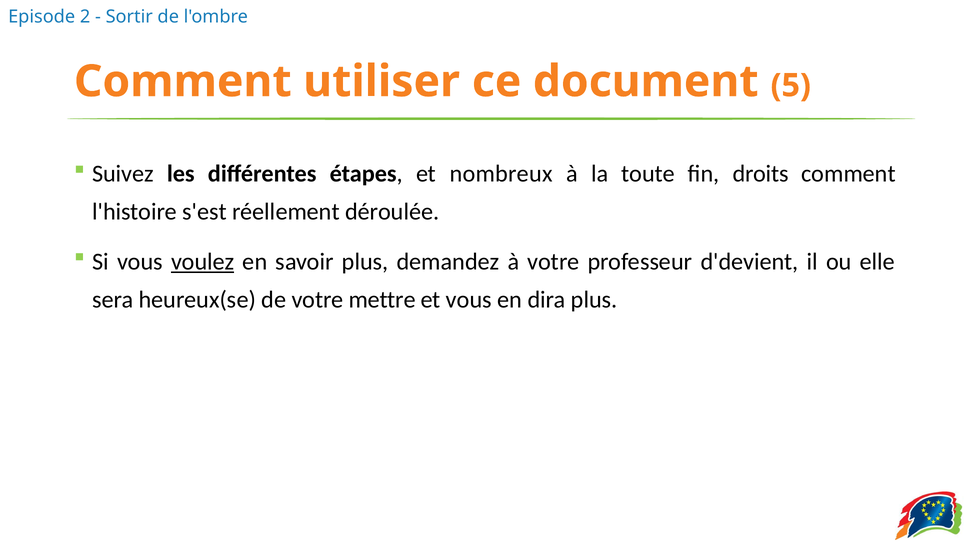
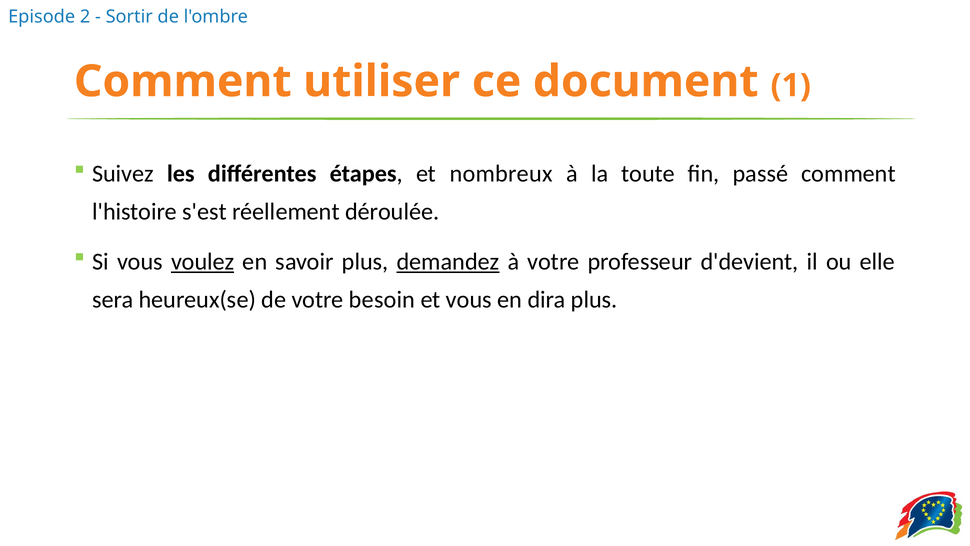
5: 5 -> 1
droits: droits -> passé
demandez underline: none -> present
mettre: mettre -> besoin
